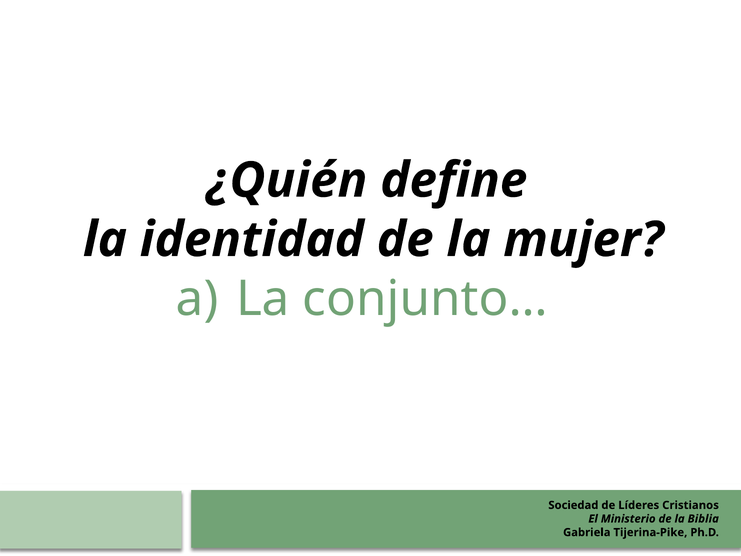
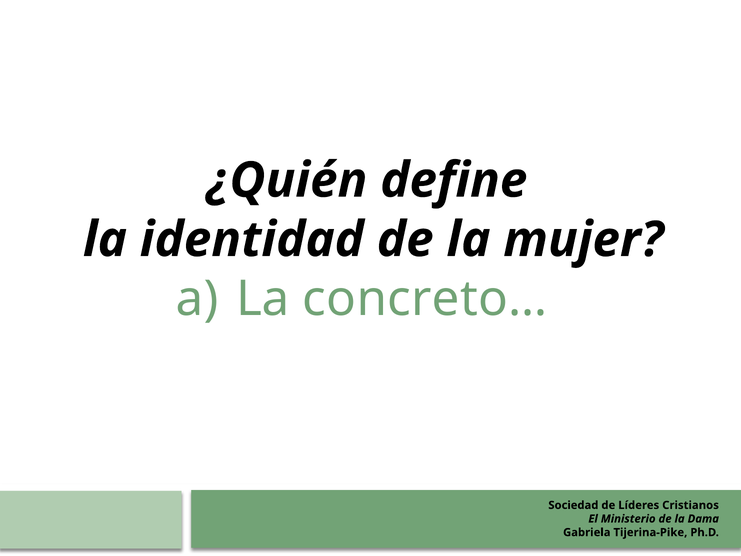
conjunto…: conjunto… -> concreto…
Biblia: Biblia -> Dama
